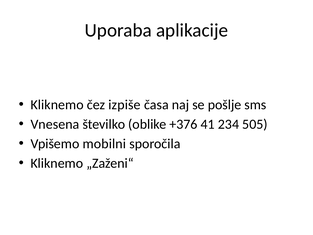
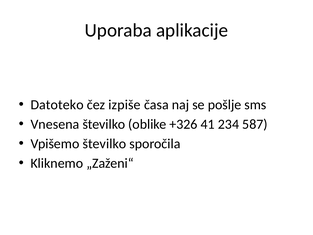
Kliknemo at (57, 105): Kliknemo -> Datoteko
+376: +376 -> +326
505: 505 -> 587
Vpišemo mobilni: mobilni -> številko
